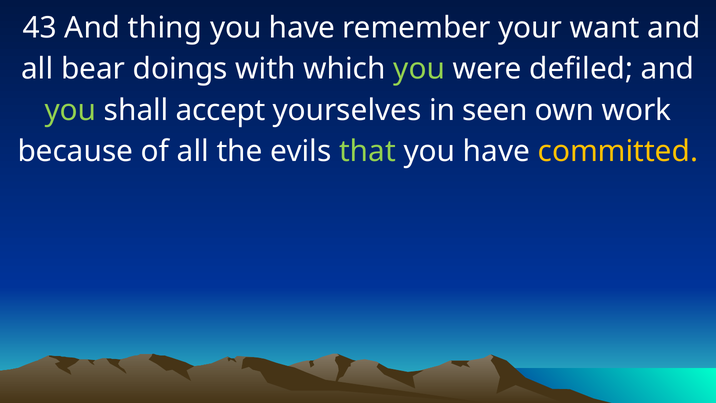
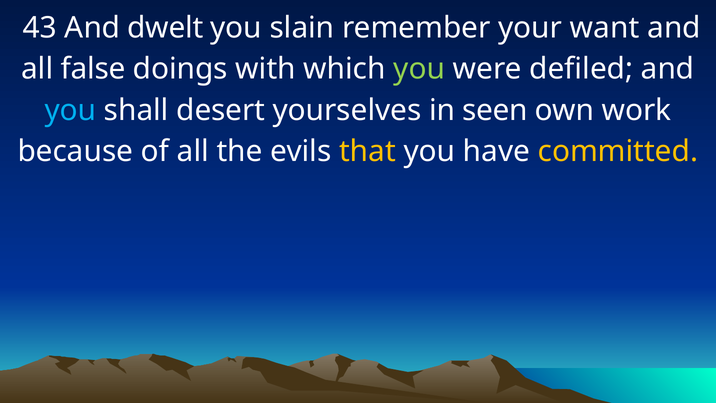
thing: thing -> dwelt
have at (302, 28): have -> slain
bear: bear -> false
you at (70, 110) colour: light green -> light blue
accept: accept -> desert
that colour: light green -> yellow
